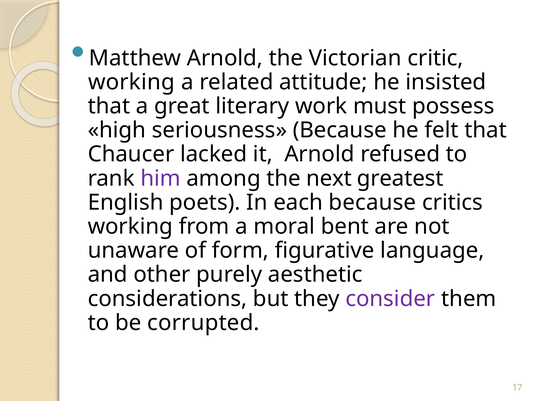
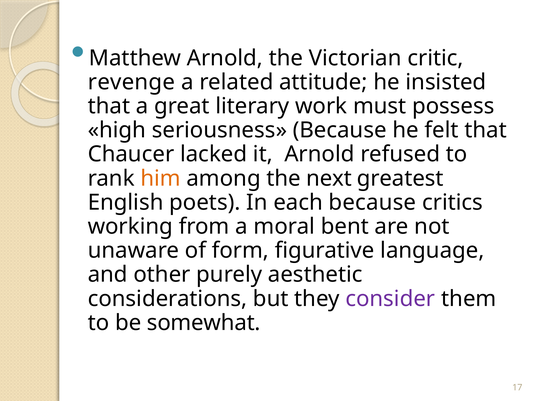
working at (131, 82): working -> revenge
him colour: purple -> orange
corrupted: corrupted -> somewhat
